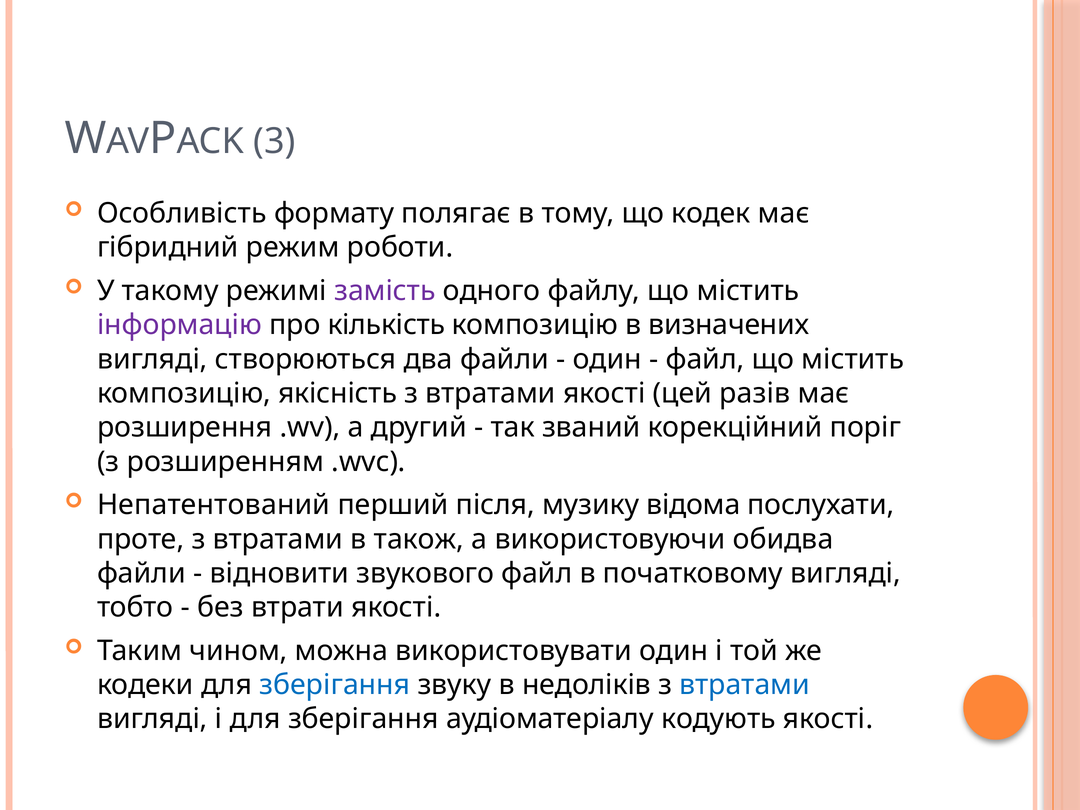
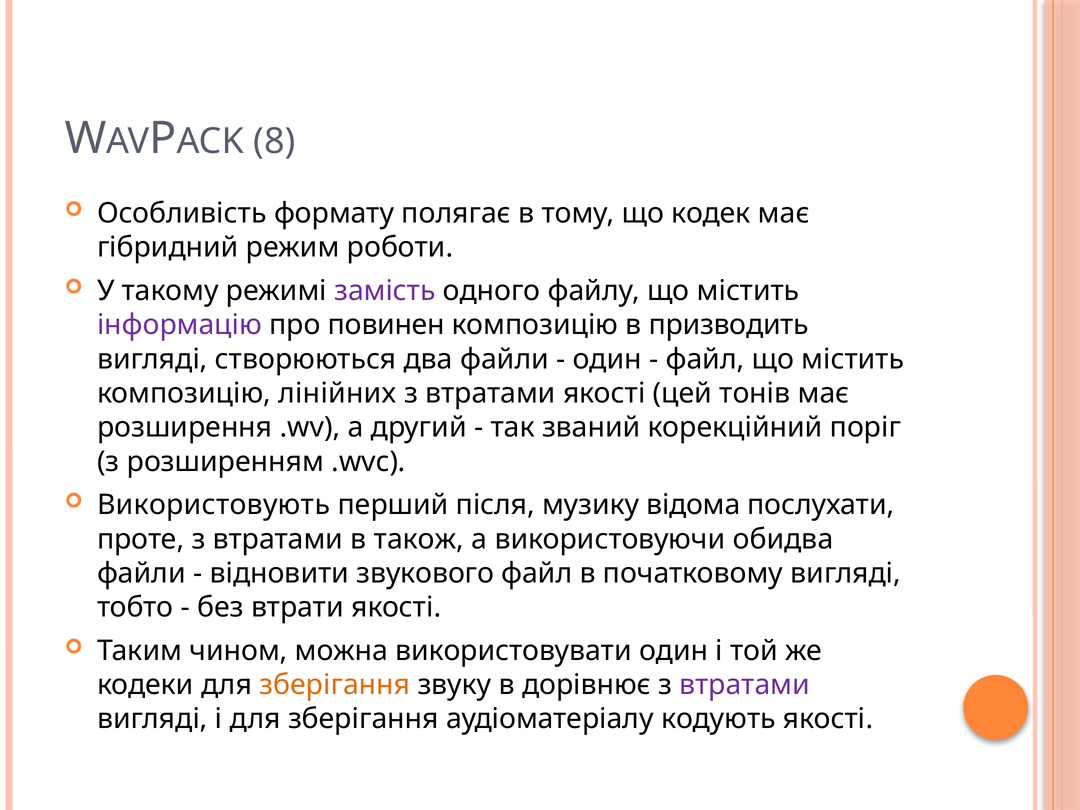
3: 3 -> 8
кількість: кількість -> повинен
визначених: визначених -> призводить
якісність: якісність -> лінійних
разів: разів -> тонів
Непатентований: Непатентований -> Використовують
зберігання at (335, 685) colour: blue -> orange
недоліків: недоліків -> дорівнює
втратами at (745, 685) colour: blue -> purple
